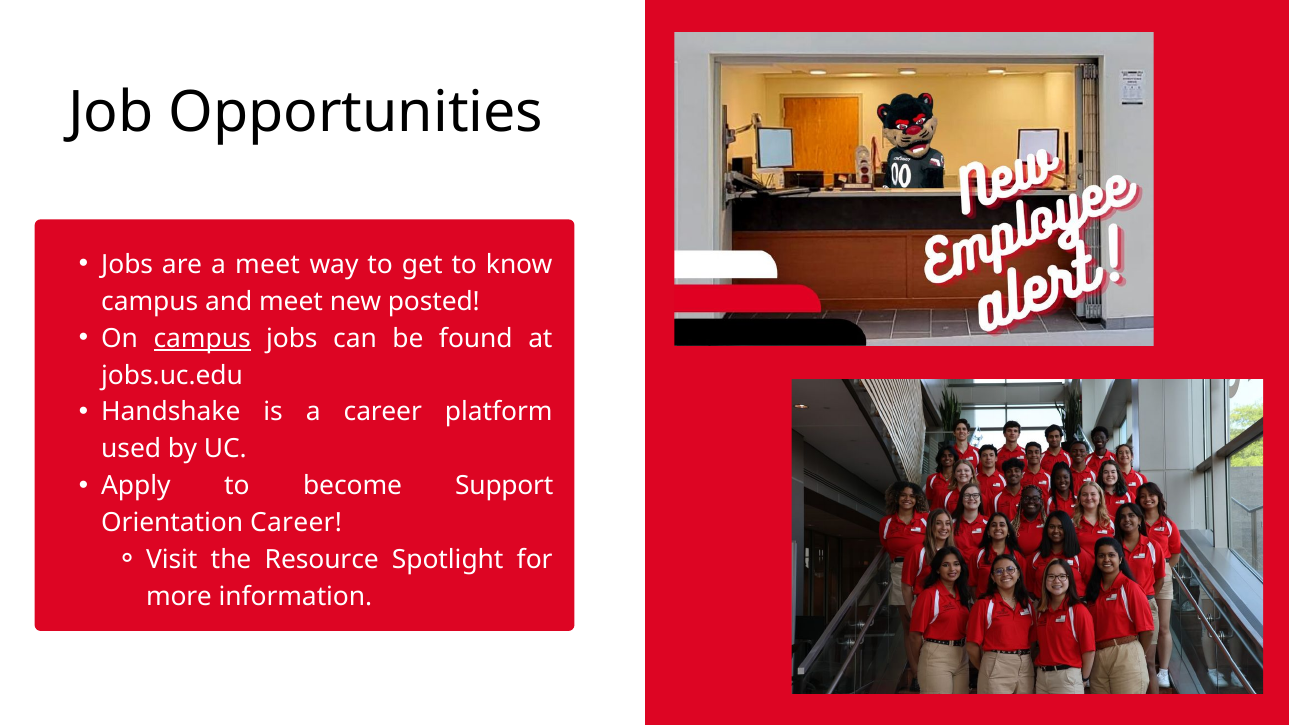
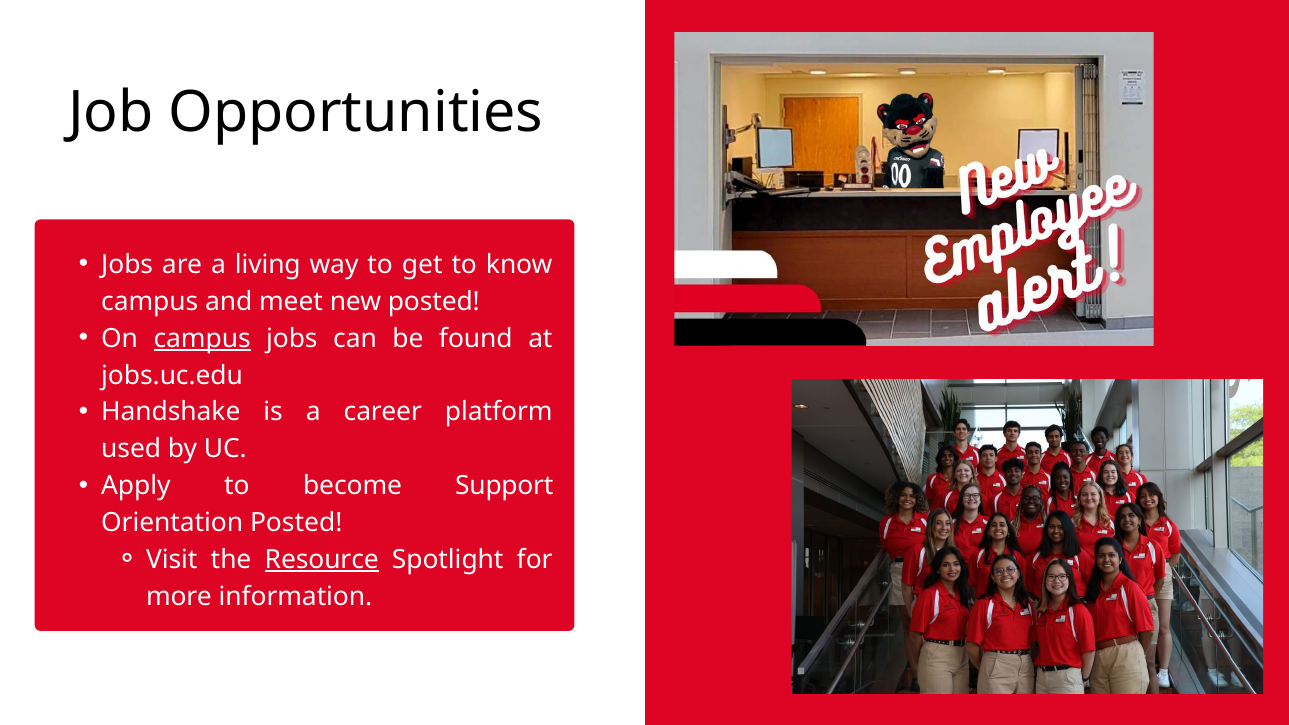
a meet: meet -> living
Orientation Career: Career -> Posted
Resource underline: none -> present
